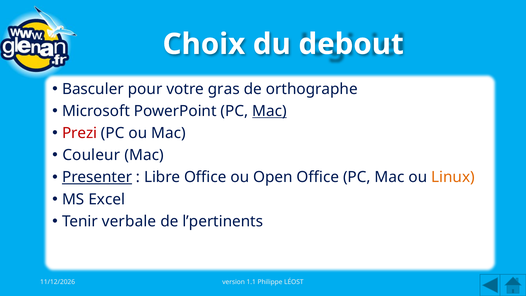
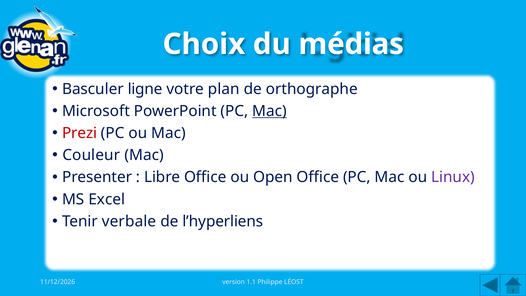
debout: debout -> médias
pour: pour -> ligne
gras: gras -> plan
Presenter underline: present -> none
Linux colour: orange -> purple
l’pertinents: l’pertinents -> l’hyperliens
